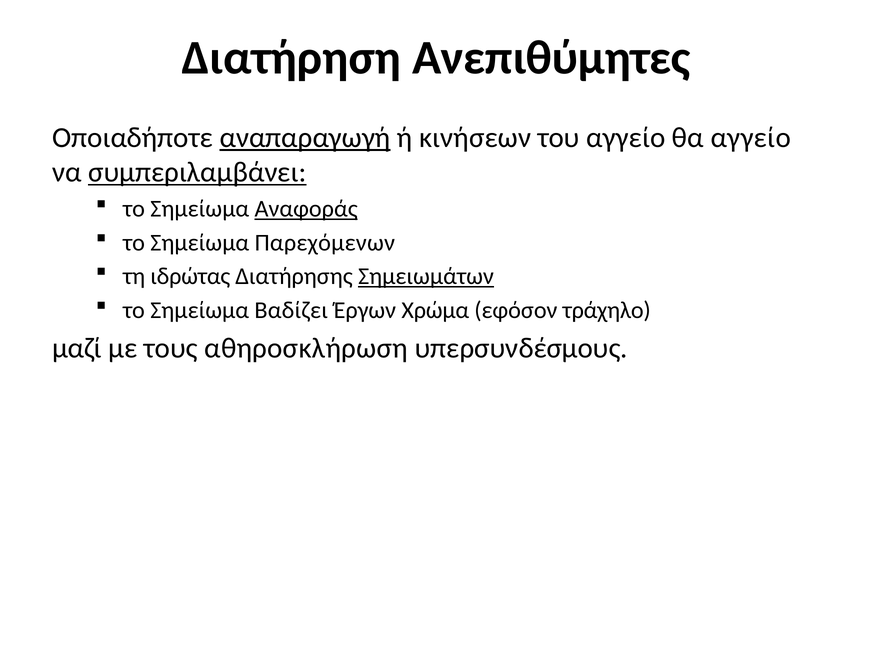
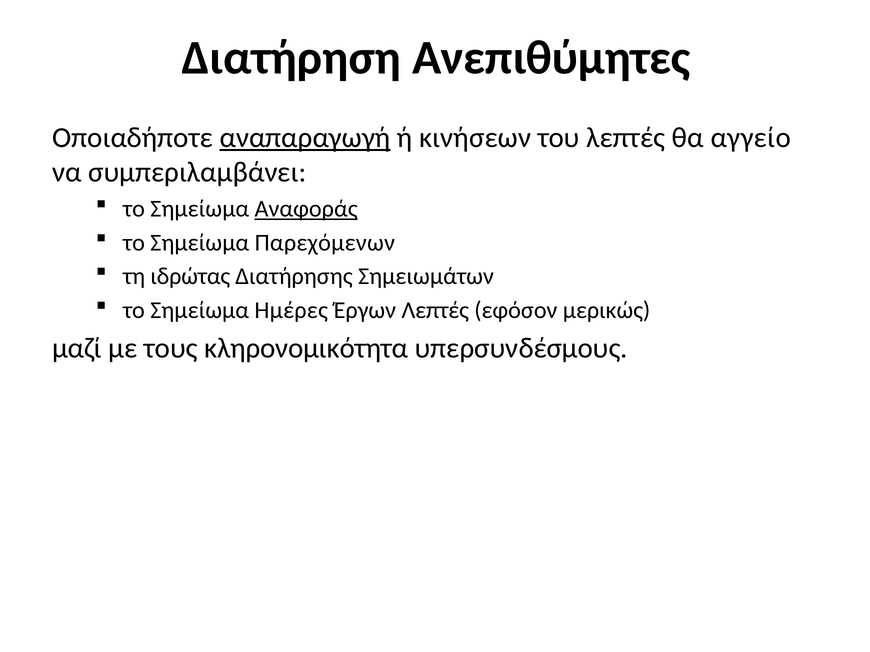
του αγγείο: αγγείο -> λεπτές
συμπεριλαμβάνει underline: present -> none
Σημειωμάτων underline: present -> none
Βαδίζει: Βαδίζει -> Ημέρες
Έργων Χρώμα: Χρώμα -> Λεπτές
τράχηλο: τράχηλο -> μερικώς
αθηροσκλήρωση: αθηροσκλήρωση -> κληρονομικότητα
